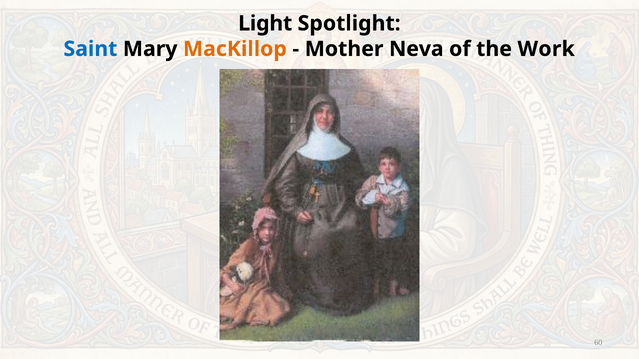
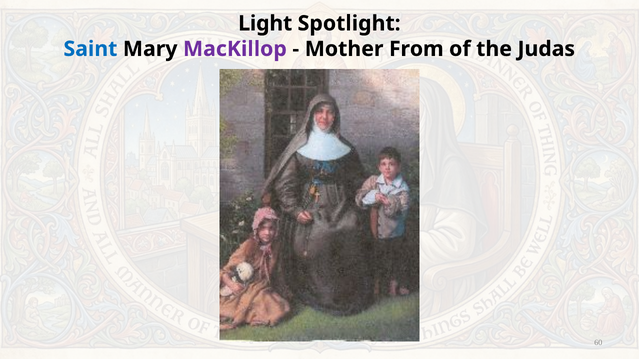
MacKillop colour: orange -> purple
Neva: Neva -> From
Work: Work -> Judas
